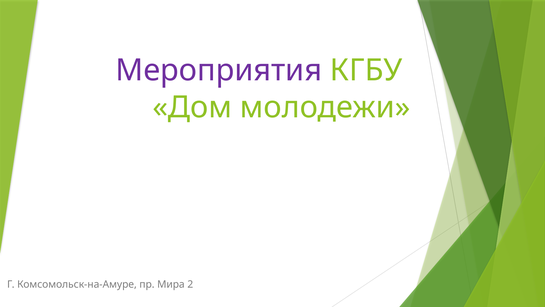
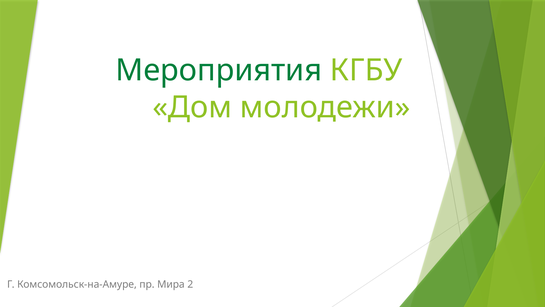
Мероприятия colour: purple -> green
